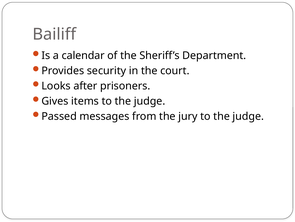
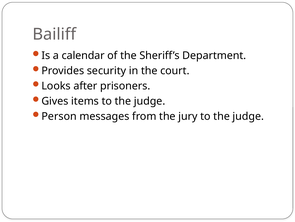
Passed: Passed -> Person
